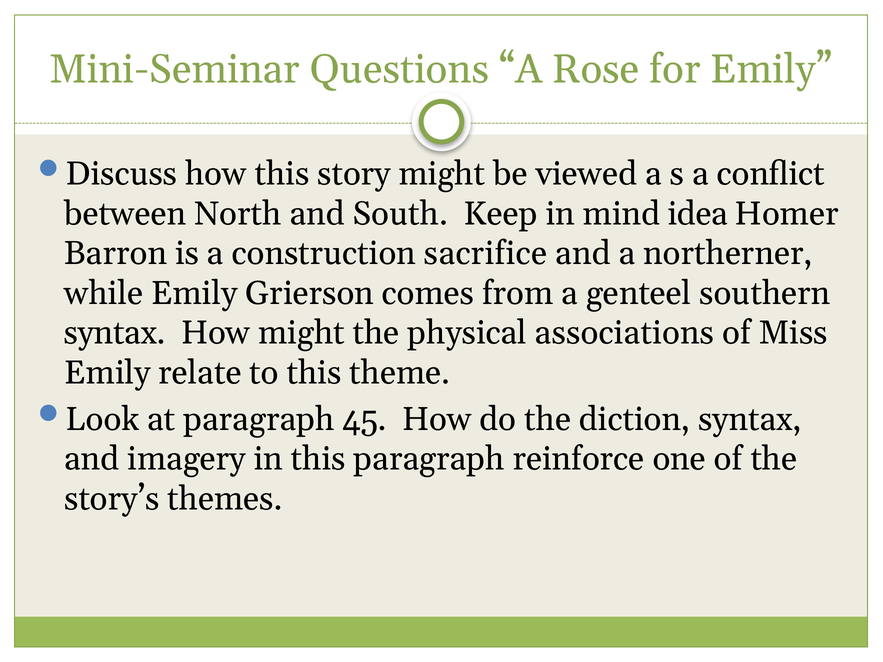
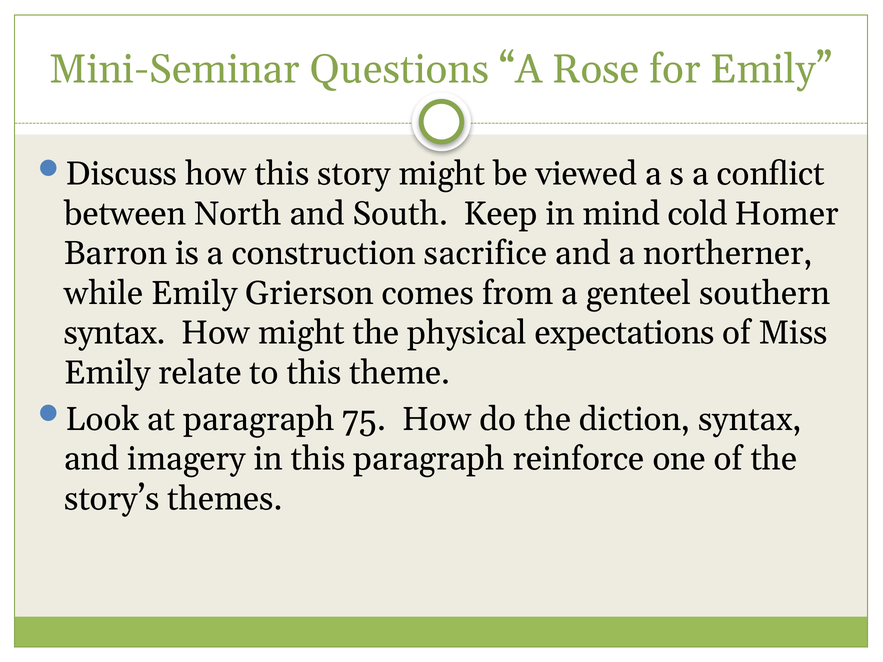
idea: idea -> cold
associations: associations -> expectations
45: 45 -> 75
